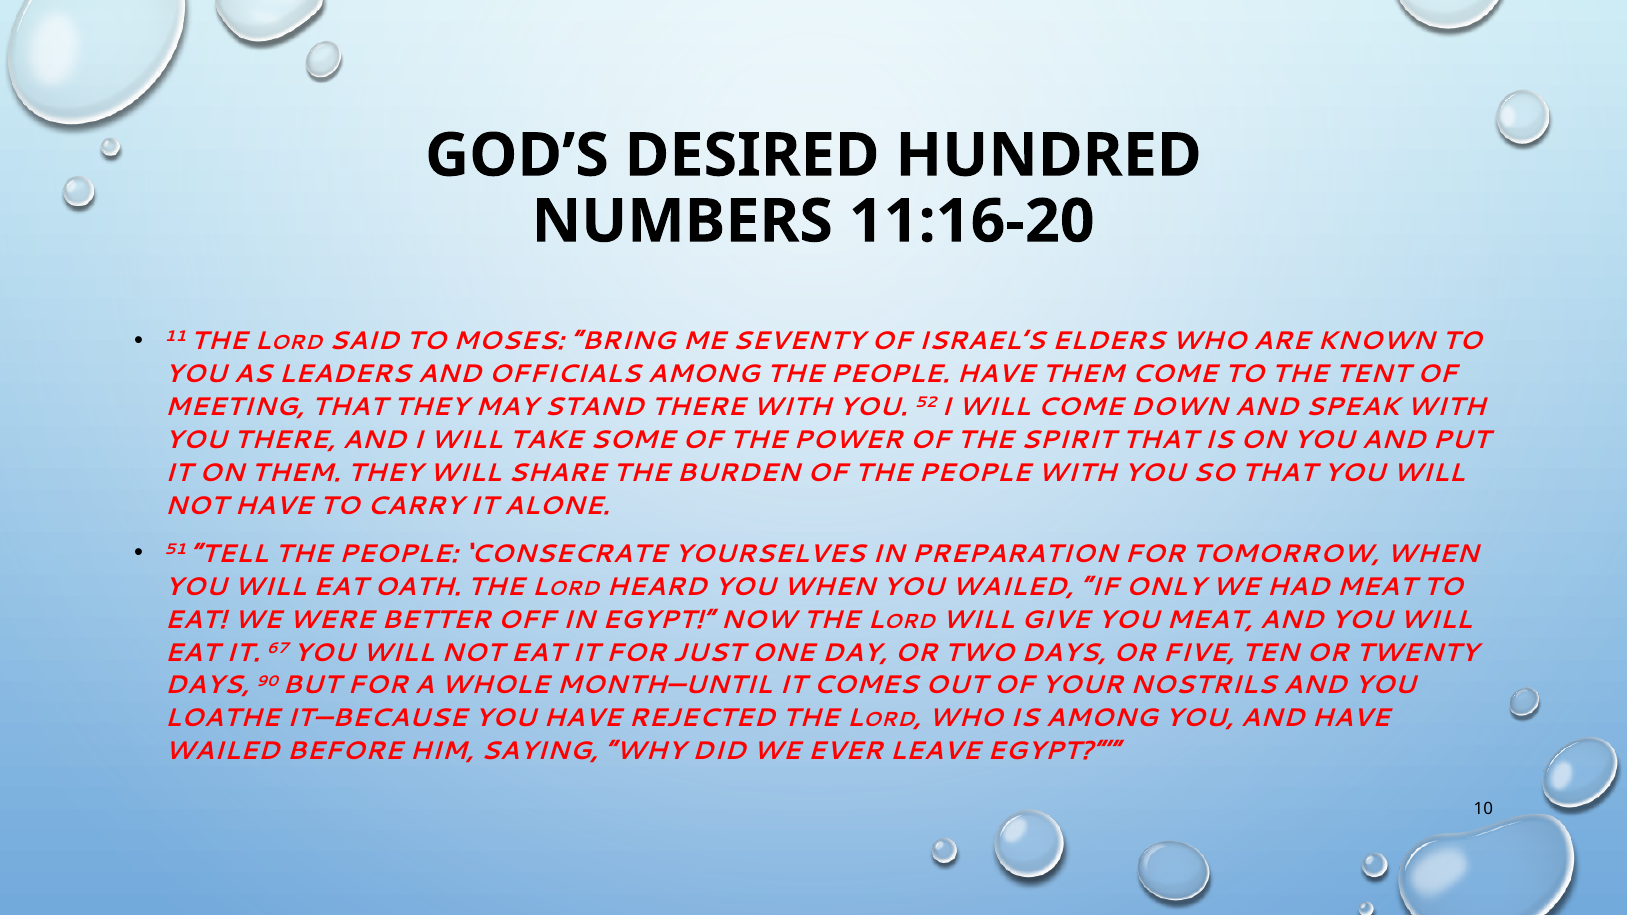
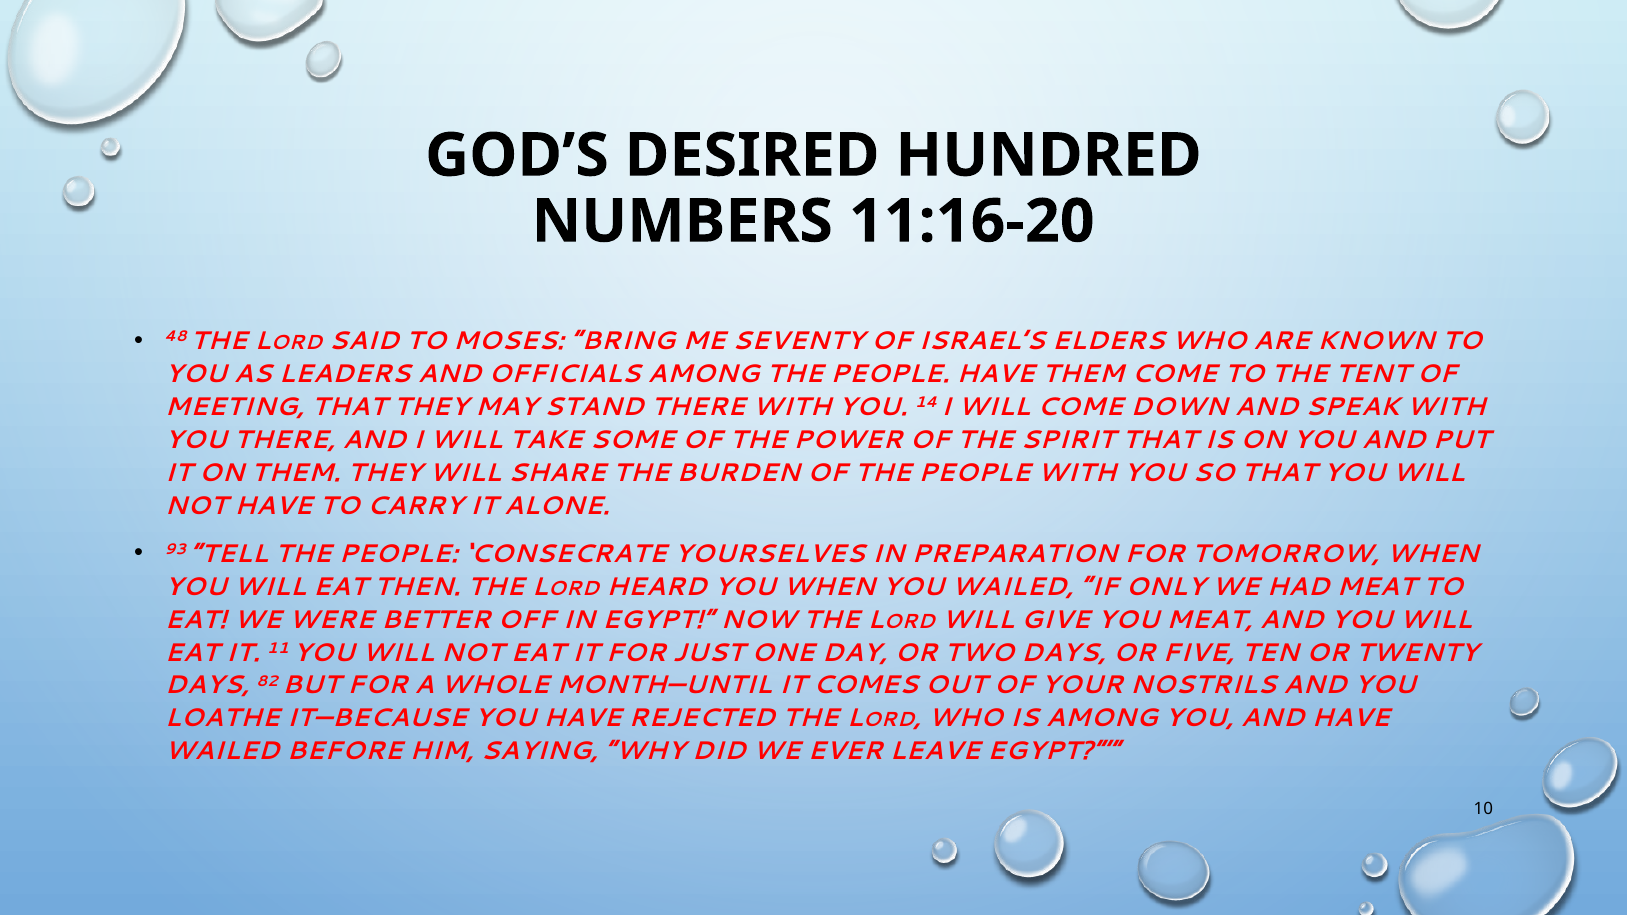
11: 11 -> 48
52: 52 -> 14
51: 51 -> 93
OATH: OATH -> THEN
67: 67 -> 11
90: 90 -> 82
